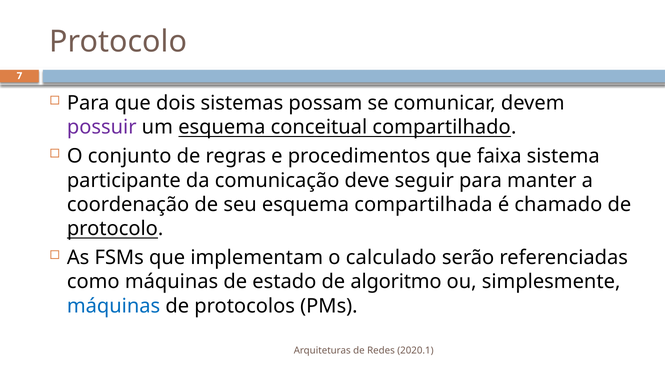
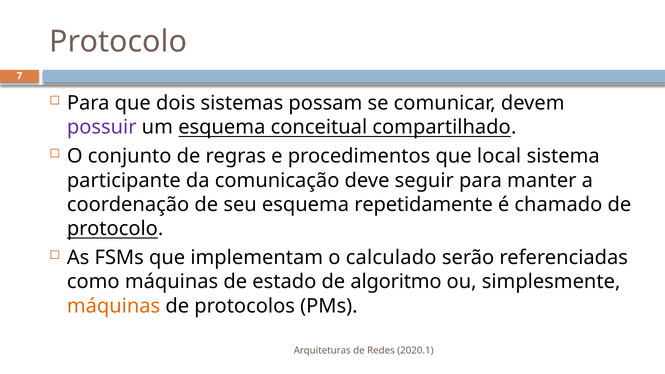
faixa: faixa -> local
compartilhada: compartilhada -> repetidamente
máquinas at (114, 306) colour: blue -> orange
